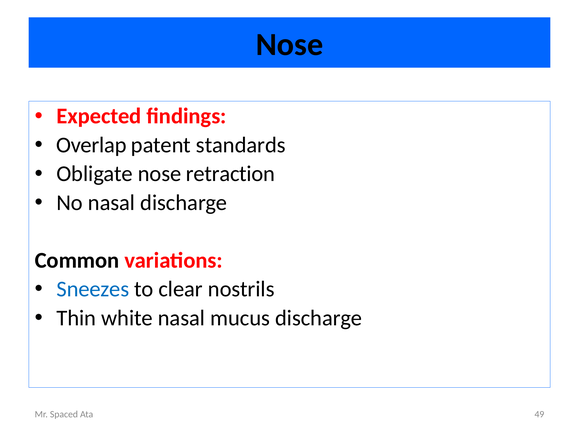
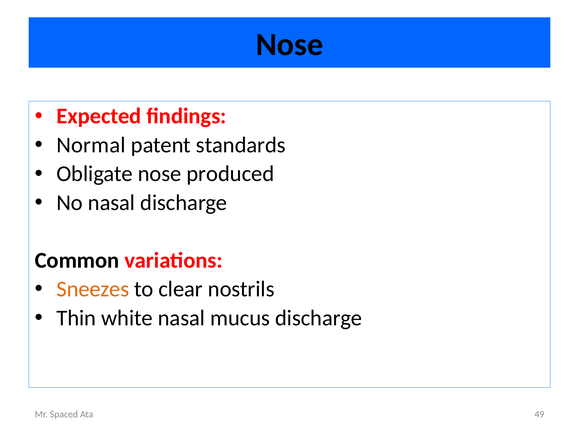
Overlap: Overlap -> Normal
retraction: retraction -> produced
Sneezes colour: blue -> orange
